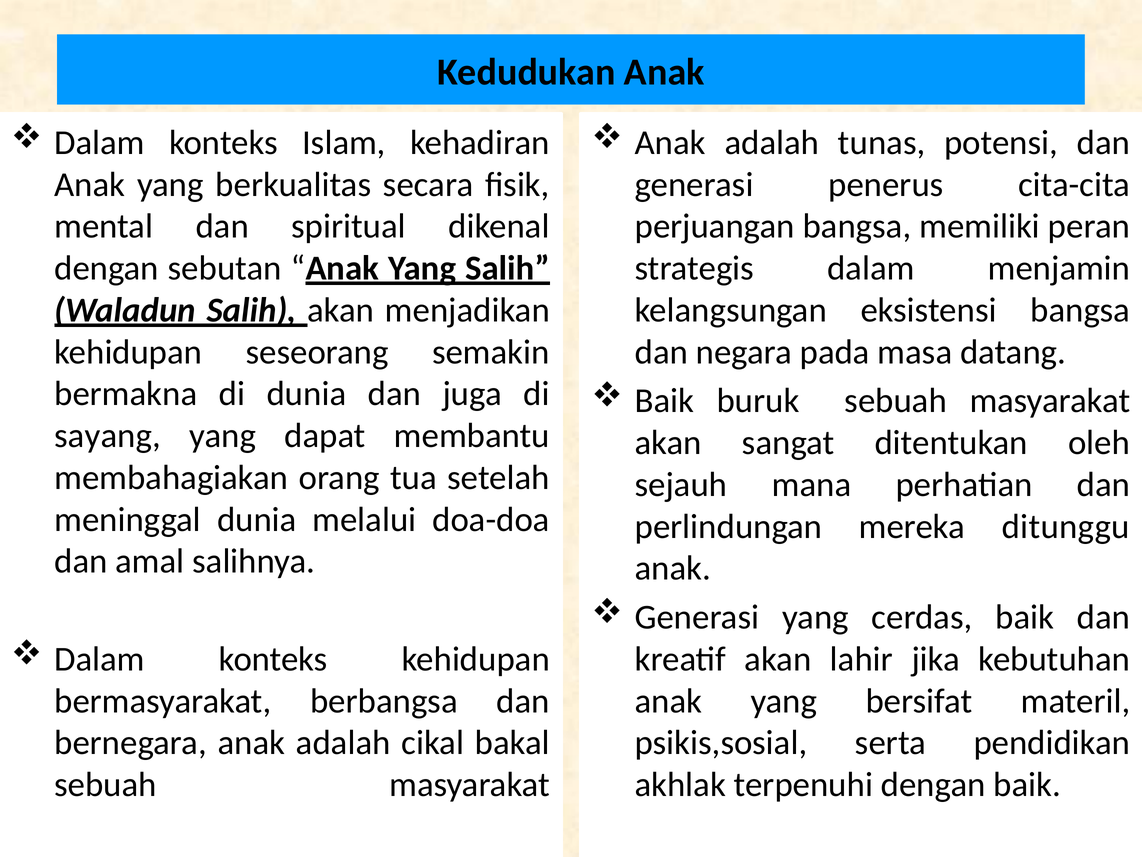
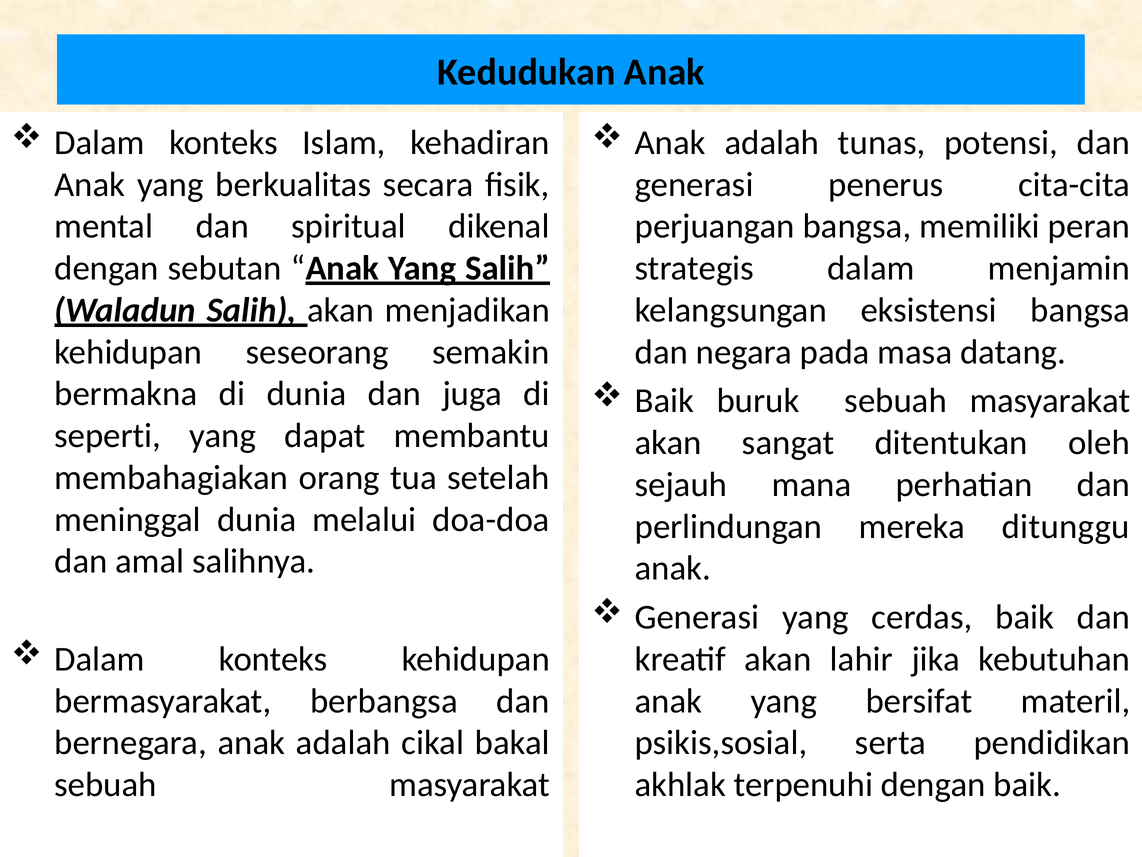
sayang: sayang -> seperti
